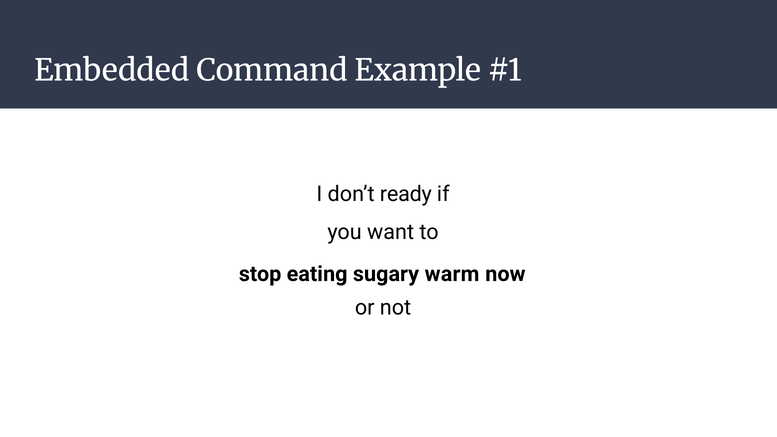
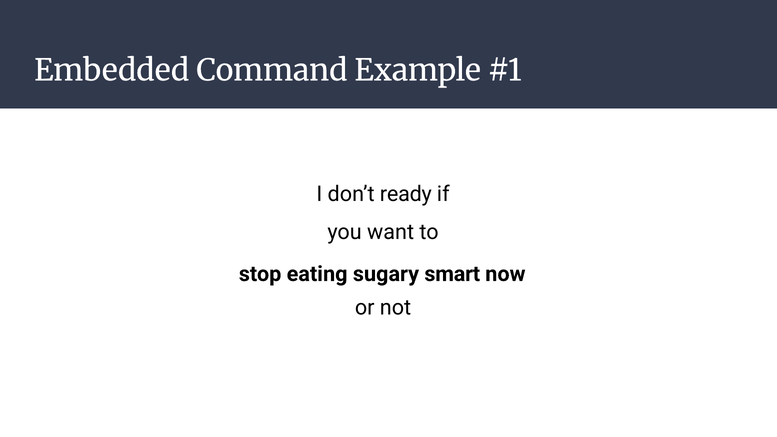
warm: warm -> smart
